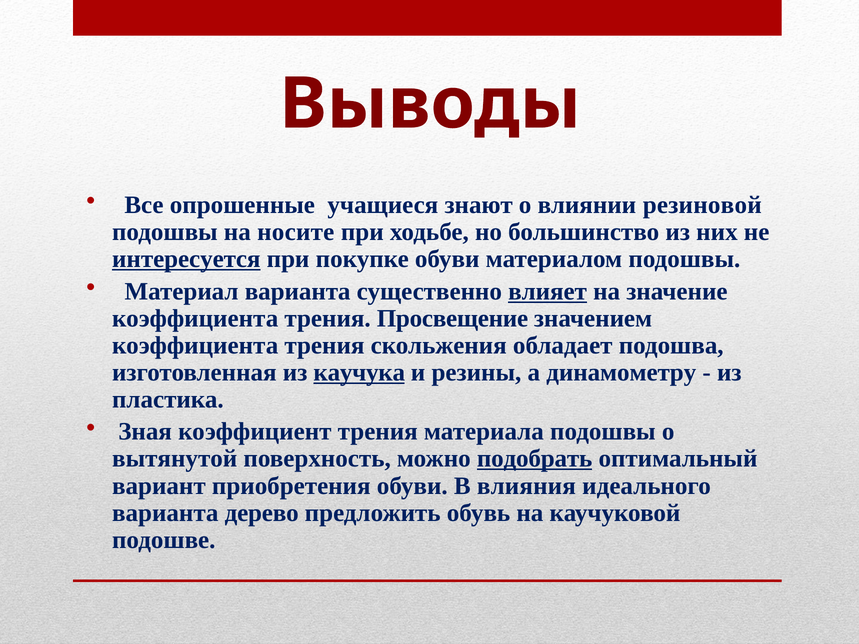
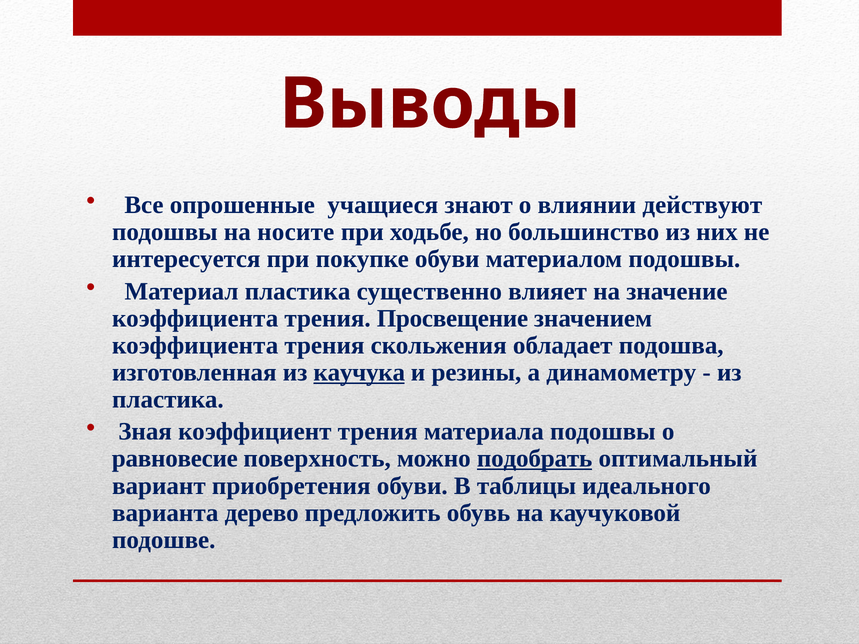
резиновой: резиновой -> действуют
интересуется underline: present -> none
Материал варианта: варианта -> пластика
влияет underline: present -> none
вытянутой: вытянутой -> равновесие
влияния: влияния -> таблицы
